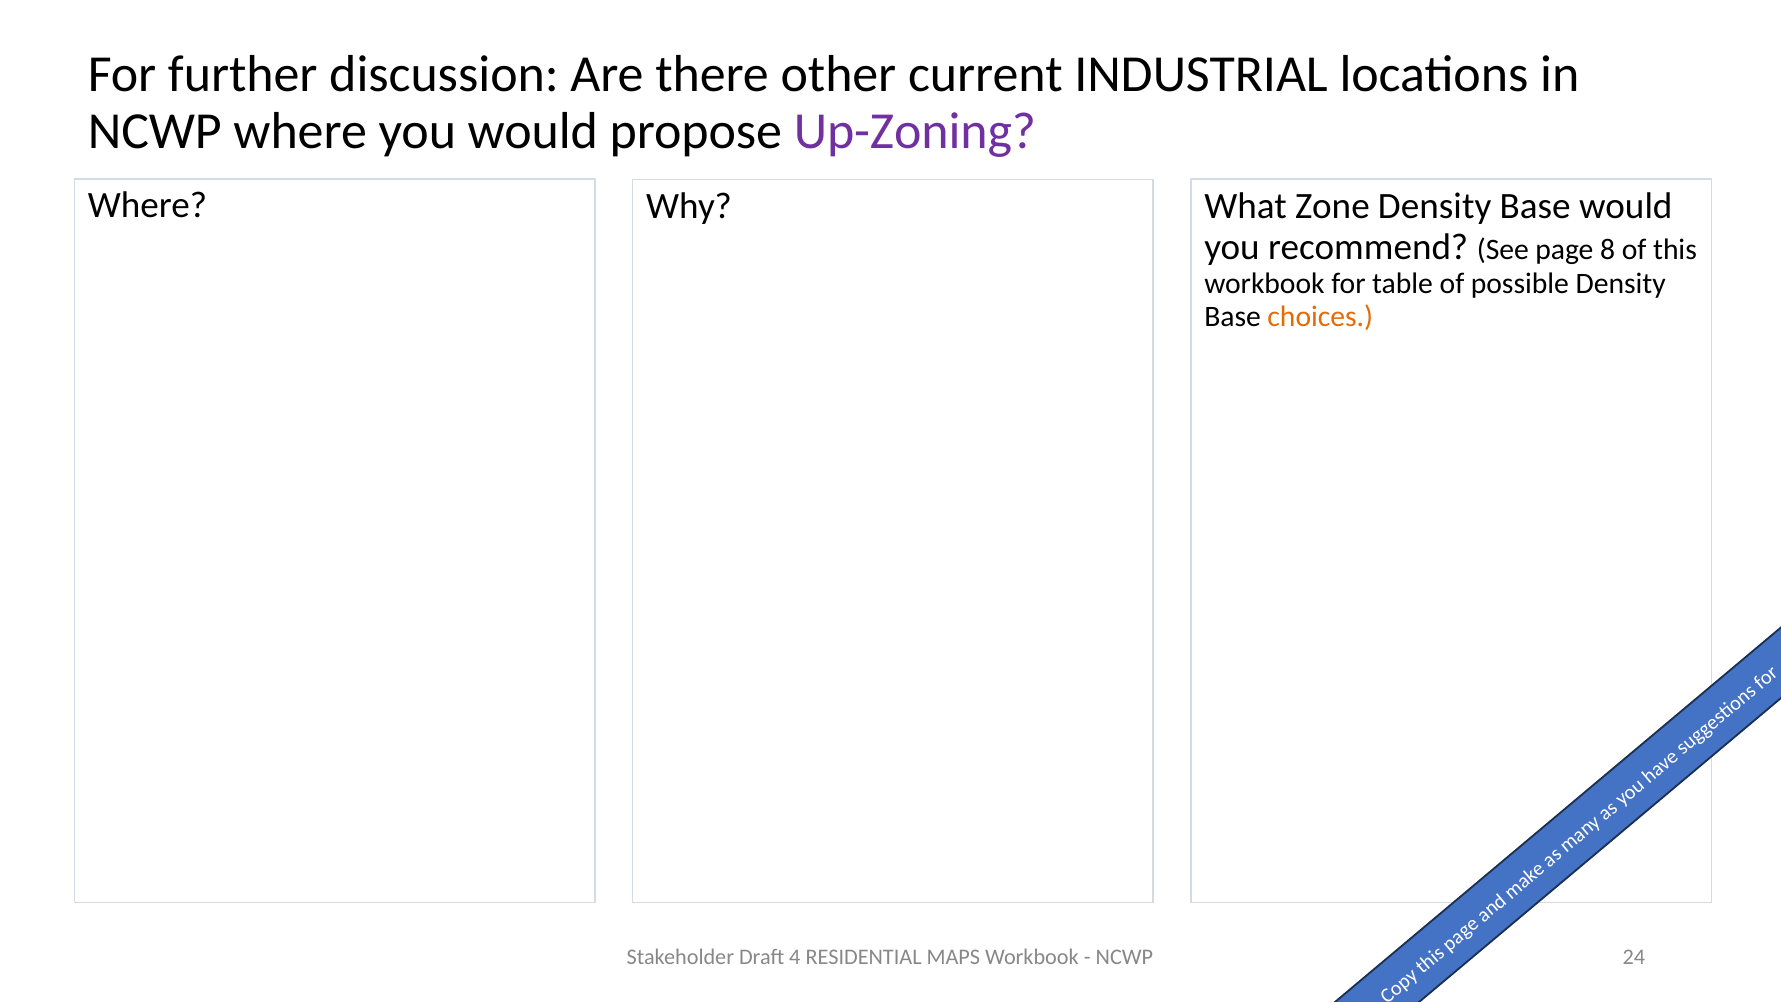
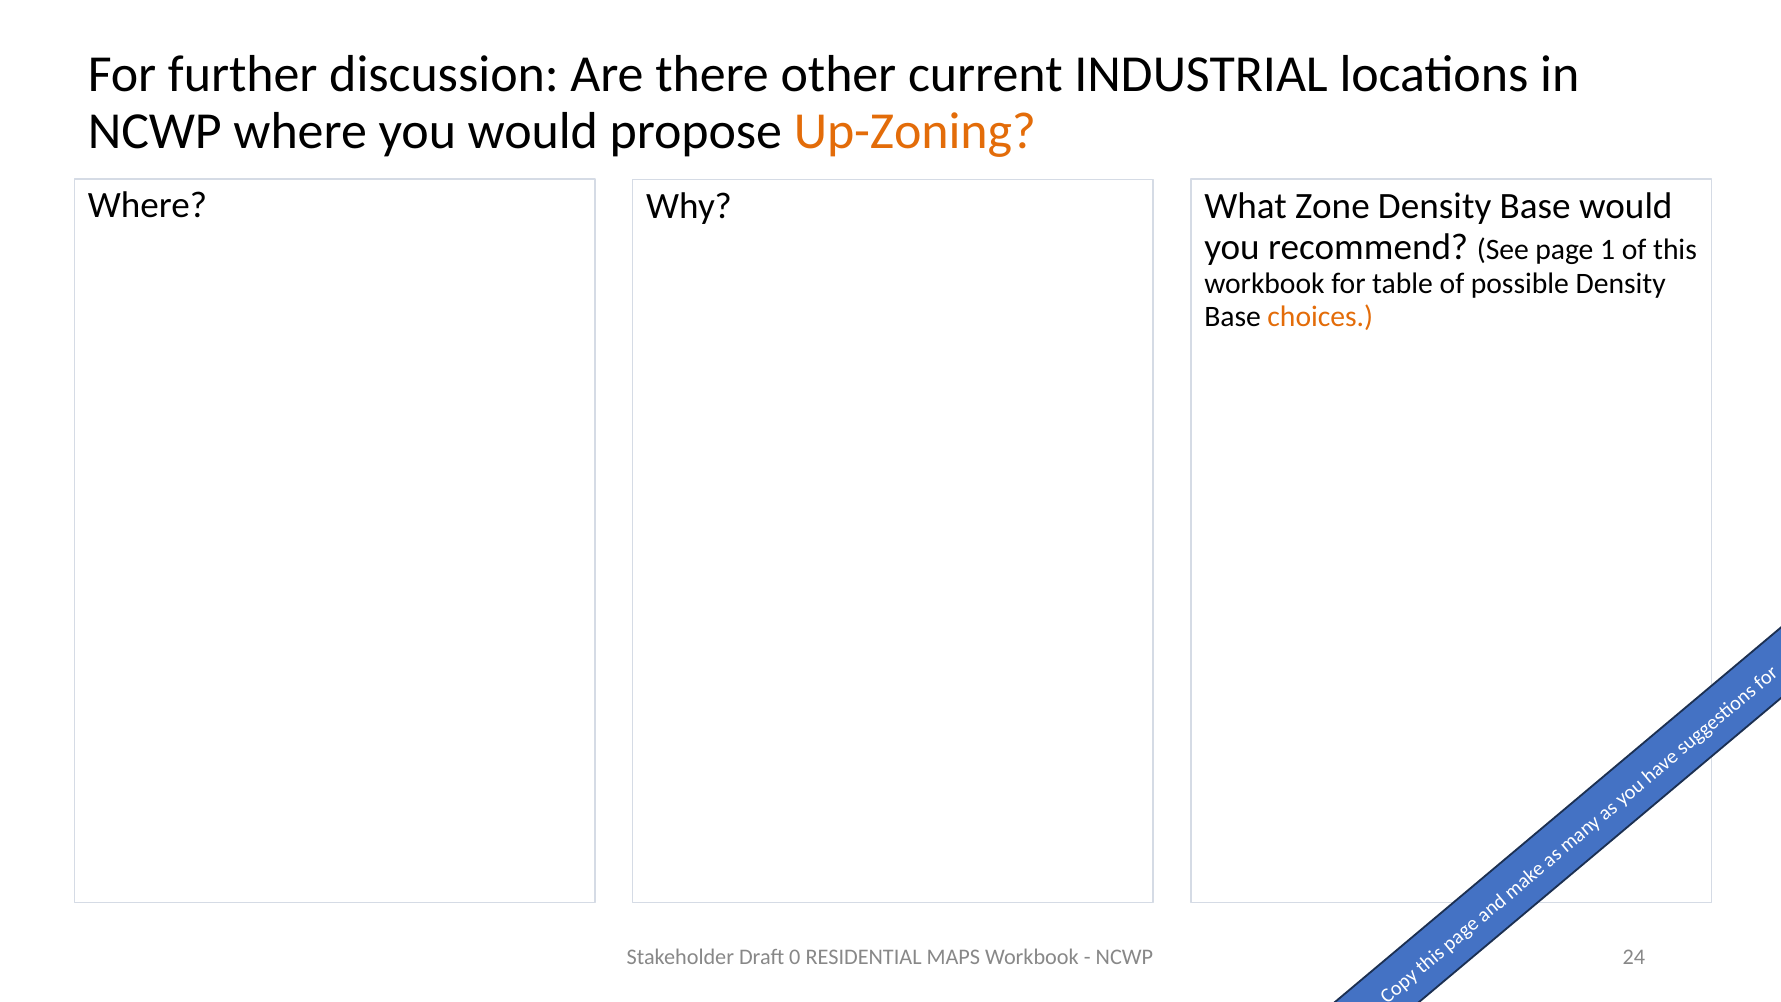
Up-Zoning colour: purple -> orange
8: 8 -> 1
4: 4 -> 0
